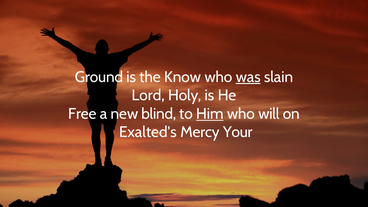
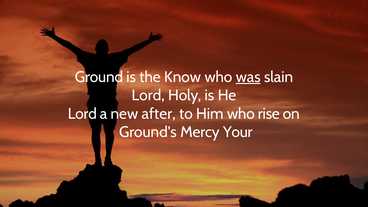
Free at (82, 114): Free -> Lord
blind: blind -> after
Him underline: present -> none
will: will -> rise
Exalted's: Exalted's -> Ground's
